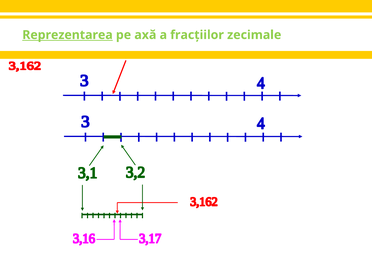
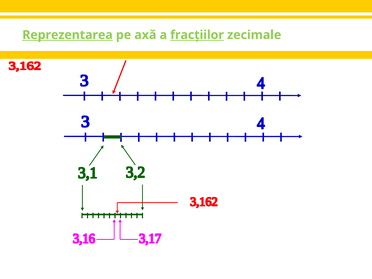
fracţiilor underline: none -> present
